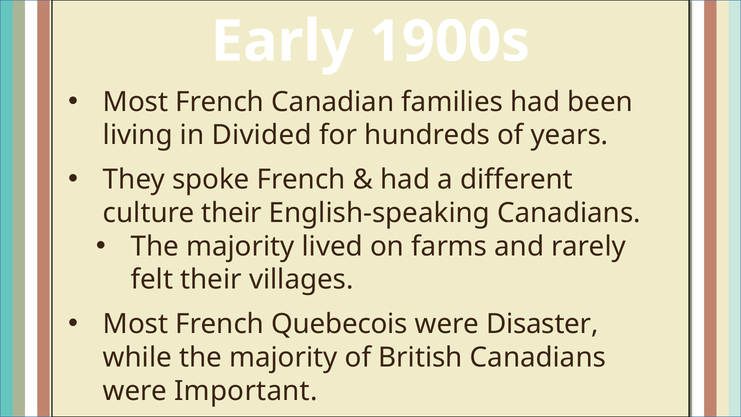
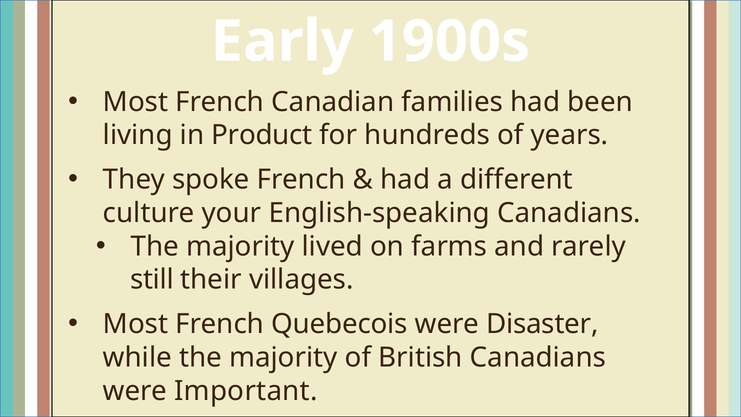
Divided: Divided -> Product
culture their: their -> your
felt: felt -> still
